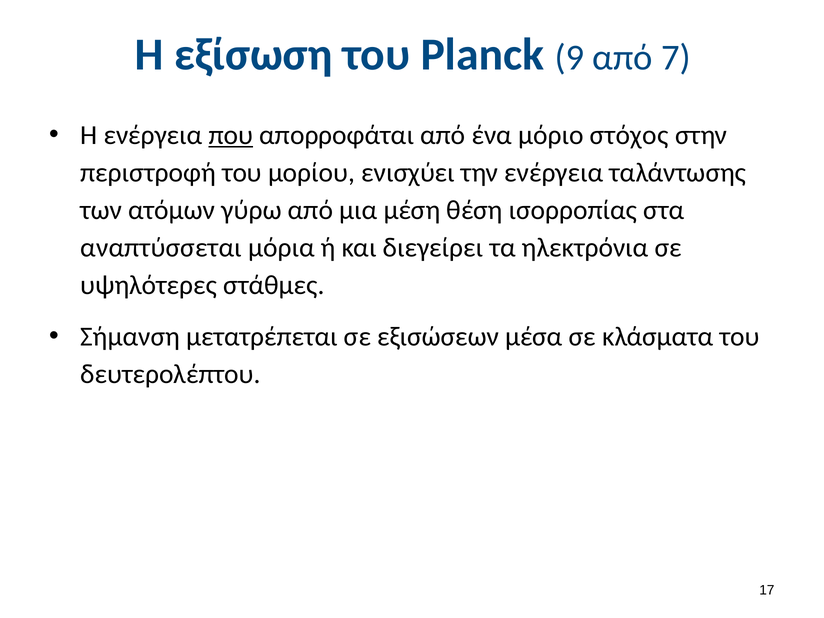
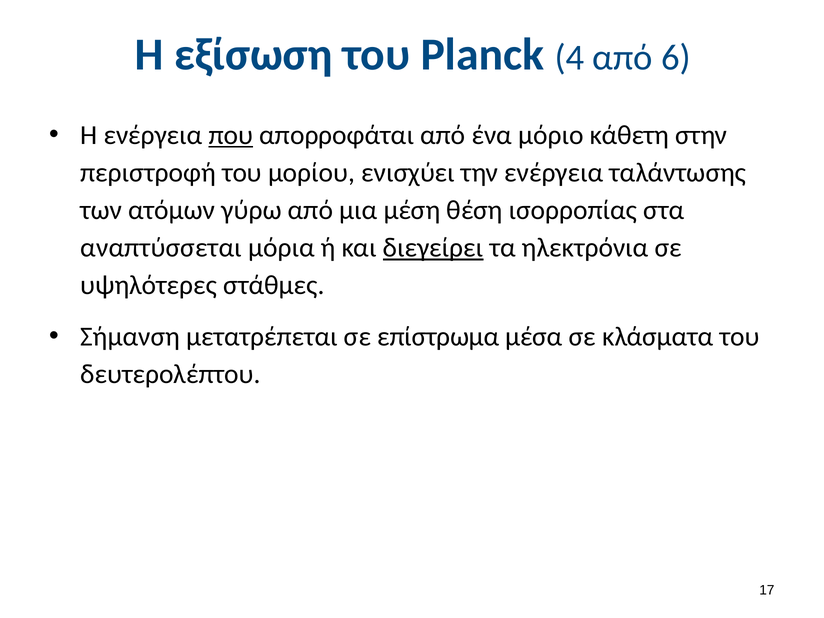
9: 9 -> 4
7: 7 -> 6
στόχος: στόχος -> κάθετη
διεγείρει underline: none -> present
εξισώσεων: εξισώσεων -> επίστρωμα
